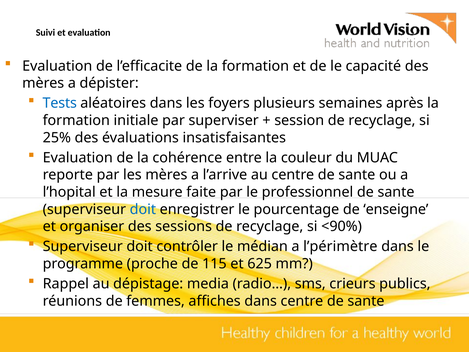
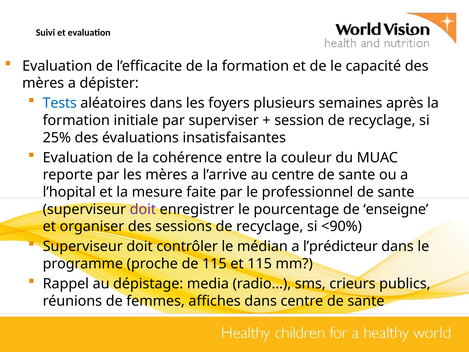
doit at (143, 209) colour: blue -> purple
l’périmètre: l’périmètre -> l’prédicteur
et 625: 625 -> 115
